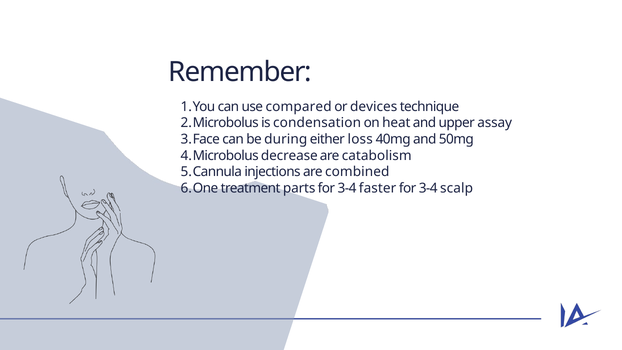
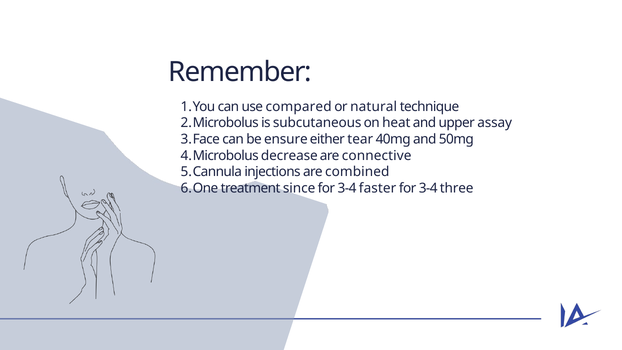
devices: devices -> natural
condensation: condensation -> subcutaneous
during: during -> ensure
loss: loss -> tear
catabolism: catabolism -> connective
parts: parts -> since
scalp: scalp -> three
